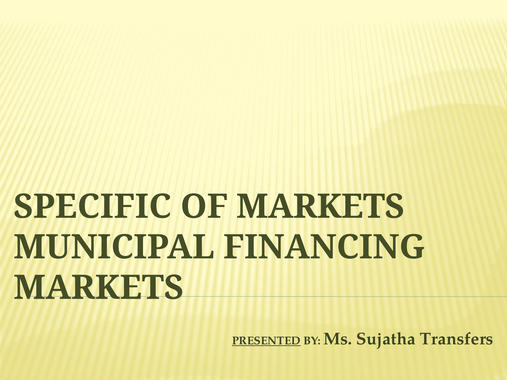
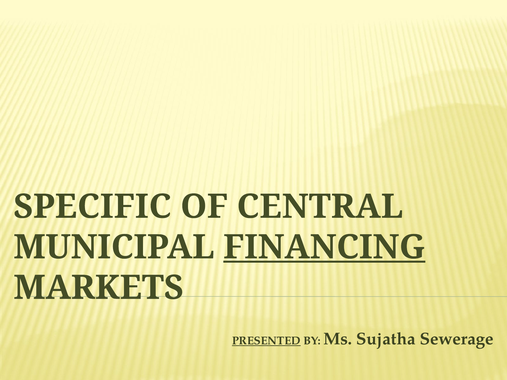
OF MARKETS: MARKETS -> CENTRAL
FINANCING underline: none -> present
Transfers: Transfers -> Sewerage
